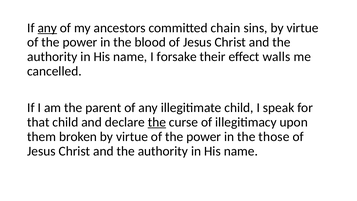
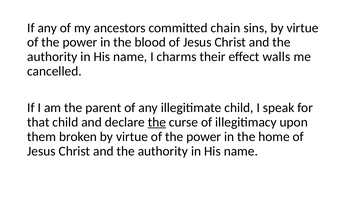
any at (47, 28) underline: present -> none
forsake: forsake -> charms
those: those -> home
